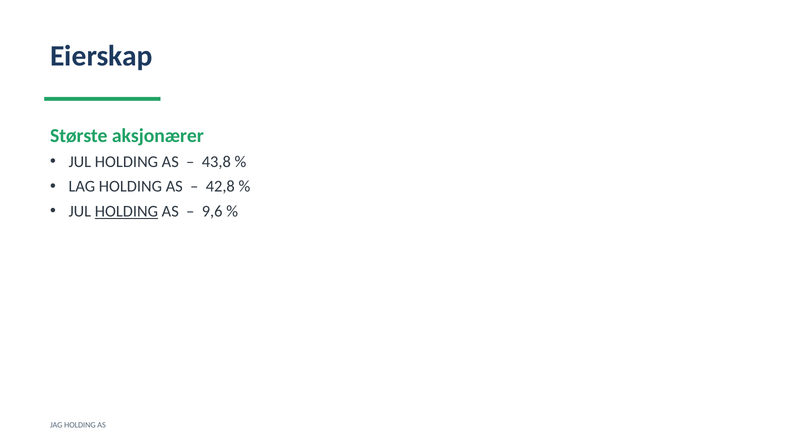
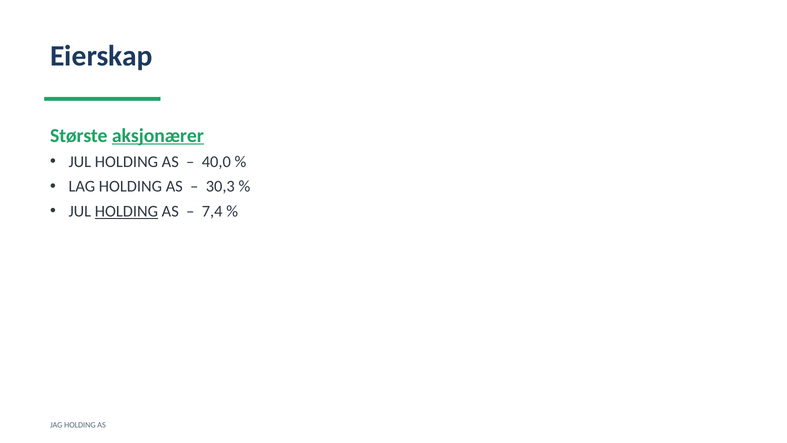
aksjonærer underline: none -> present
43,8: 43,8 -> 40,0
42,8: 42,8 -> 30,3
9,6: 9,6 -> 7,4
